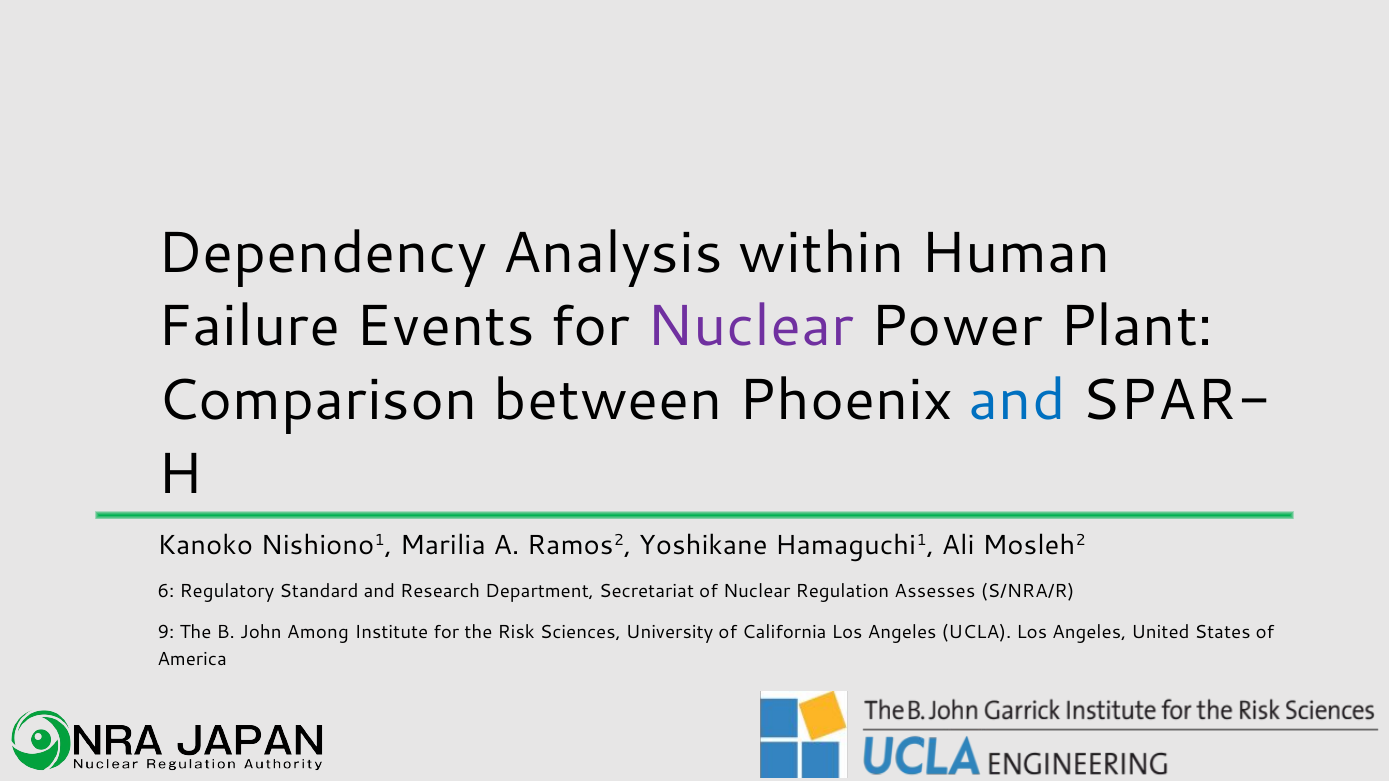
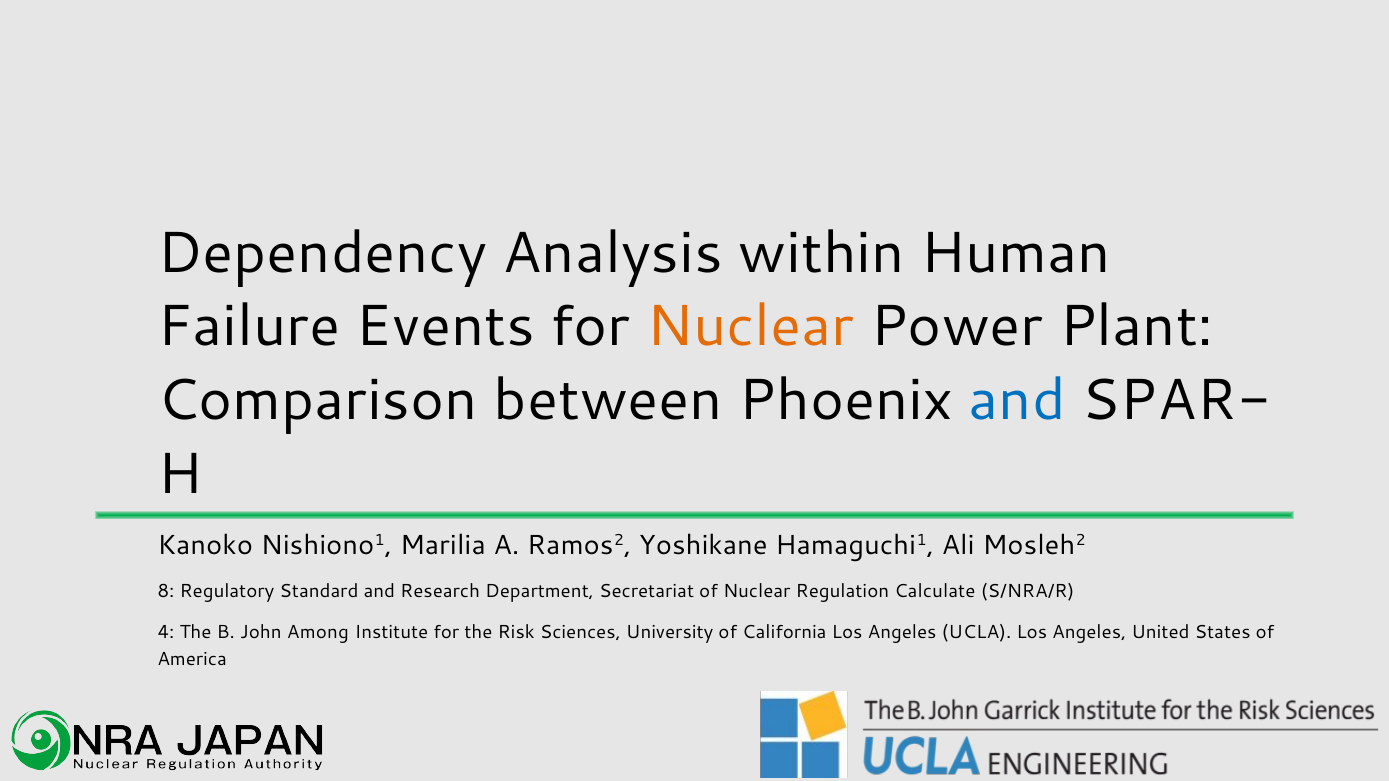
Nuclear at (750, 327) colour: purple -> orange
6: 6 -> 8
Assesses: Assesses -> Calculate
9: 9 -> 4
